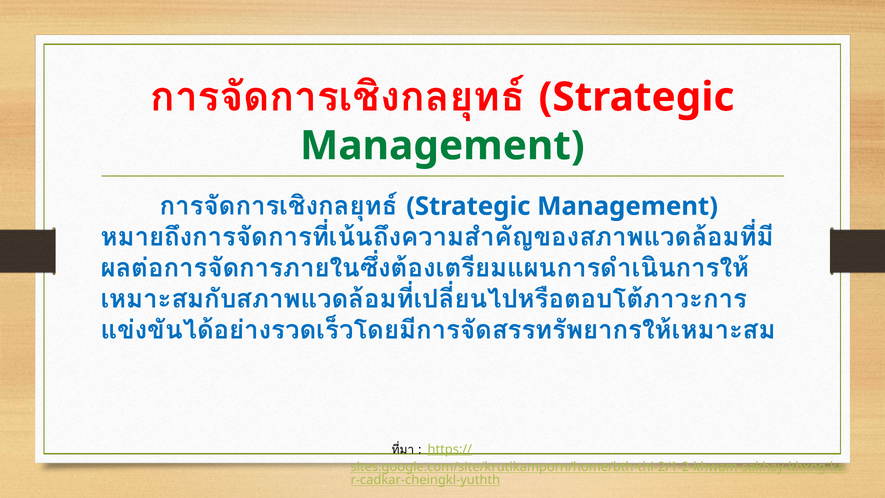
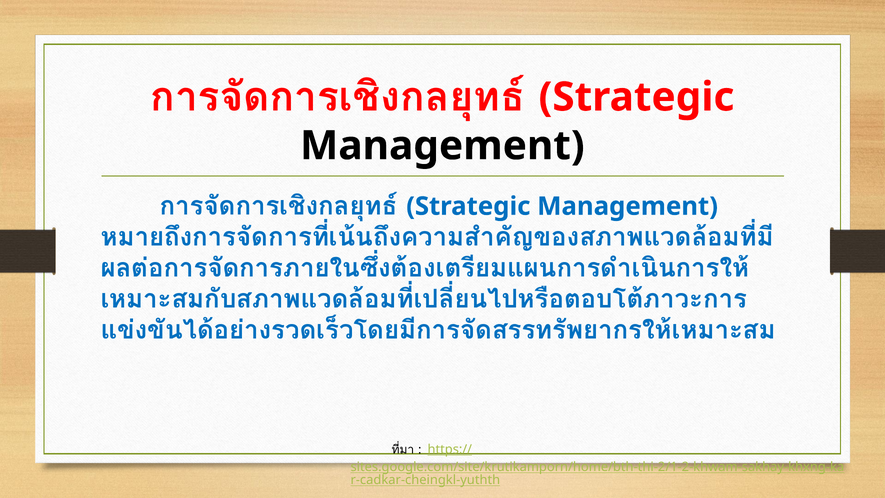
Management at (442, 146) colour: green -> black
